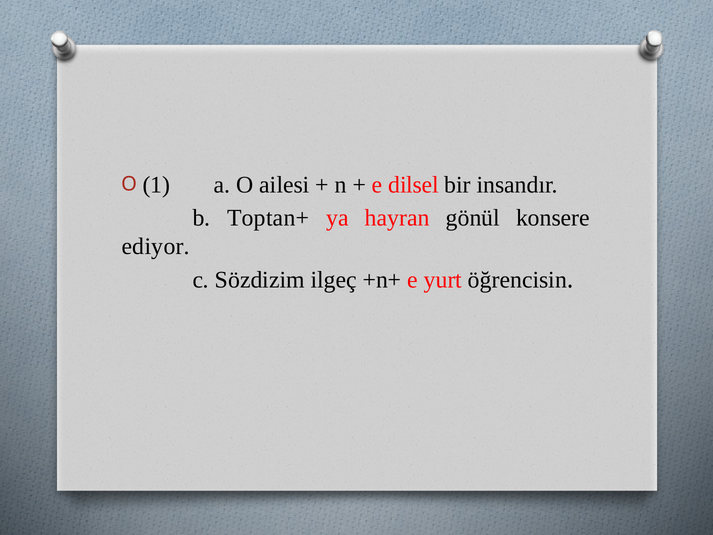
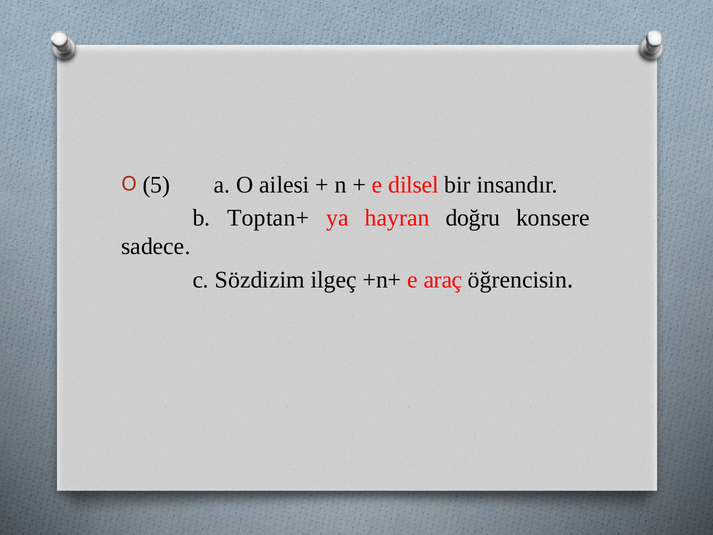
1: 1 -> 5
gönül: gönül -> doğru
ediyor: ediyor -> sadece
yurt: yurt -> araç
